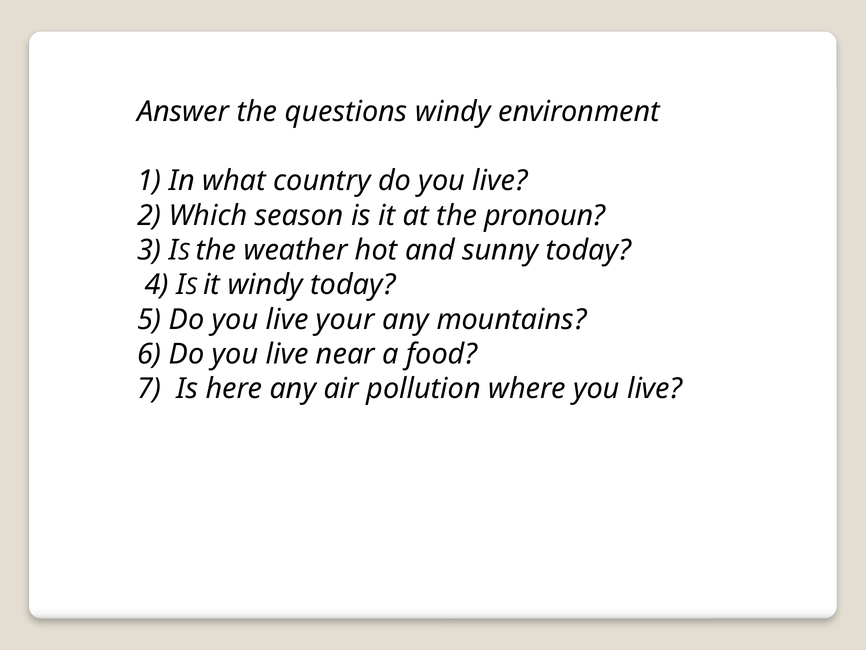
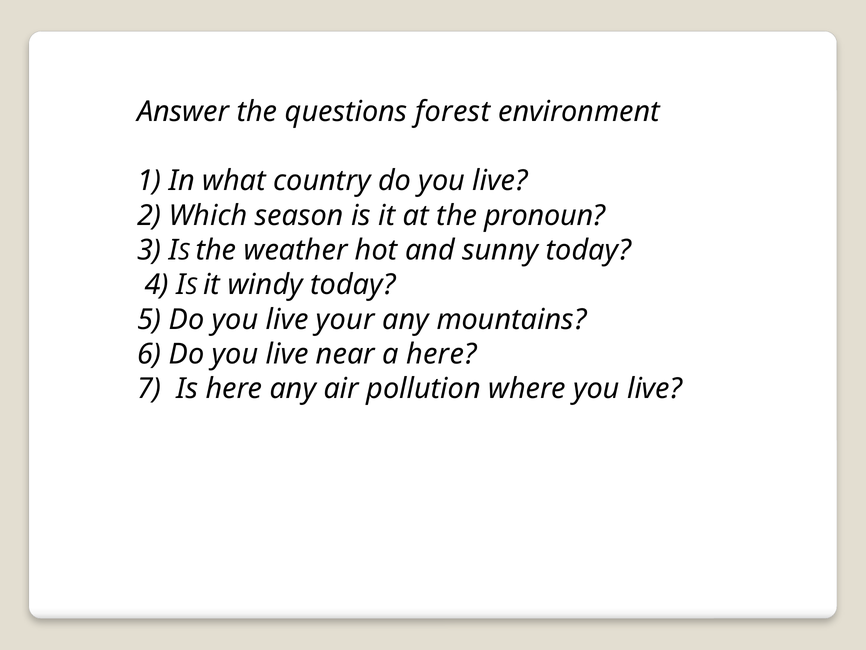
questions windy: windy -> forest
a food: food -> here
